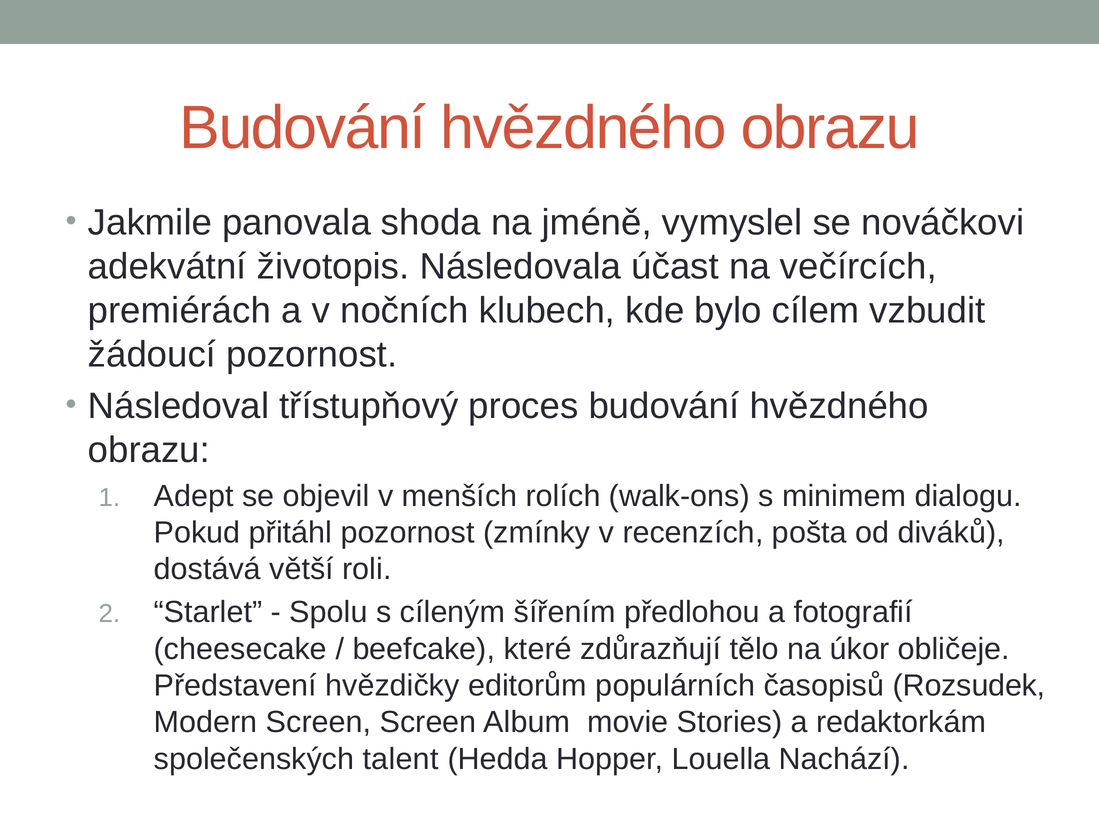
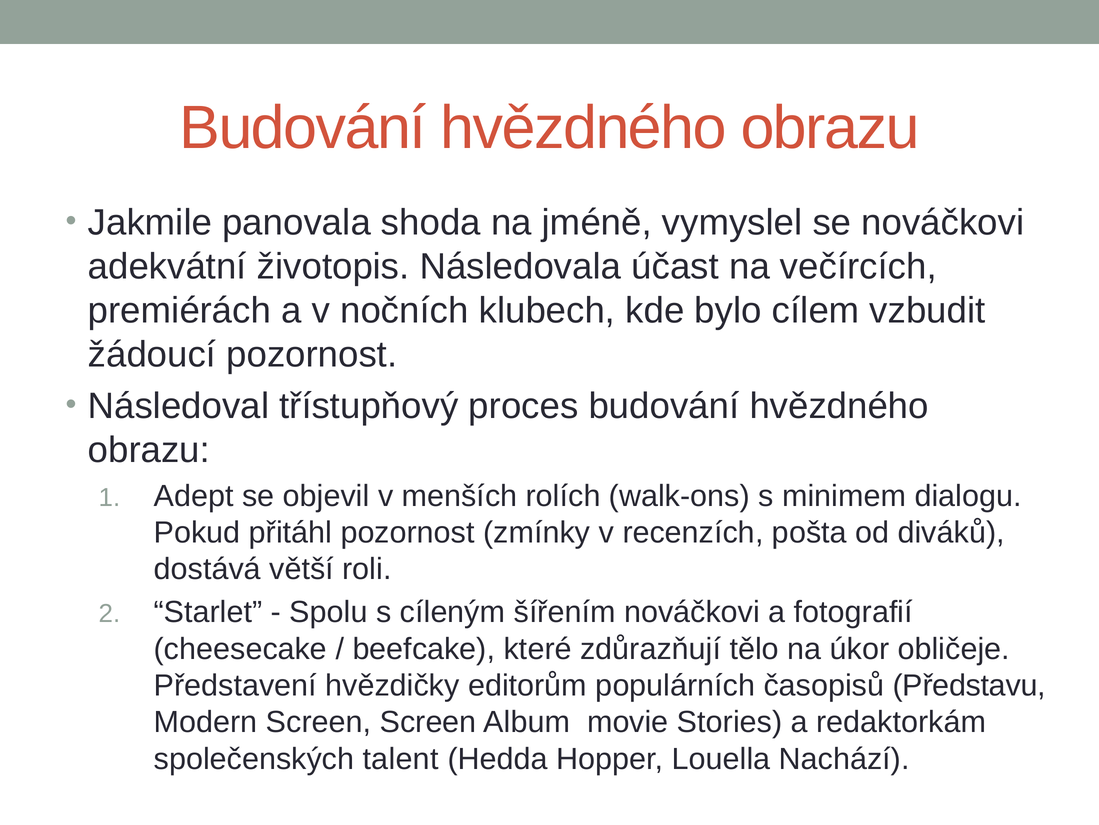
šířením předlohou: předlohou -> nováčkovi
Rozsudek: Rozsudek -> Představu
